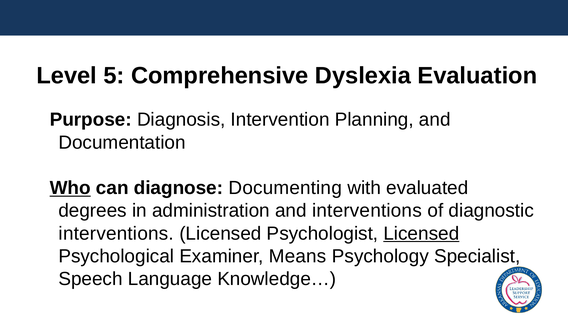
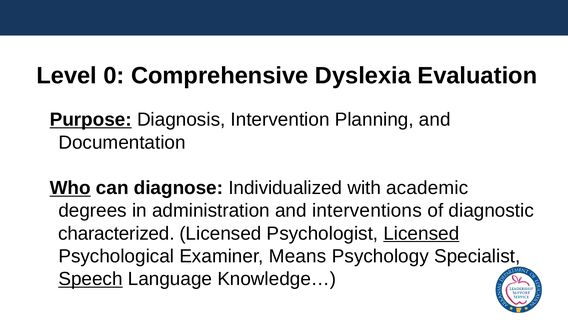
5: 5 -> 0
Purpose underline: none -> present
Documenting: Documenting -> Individualized
evaluated: evaluated -> academic
interventions at (116, 233): interventions -> characterized
Speech underline: none -> present
